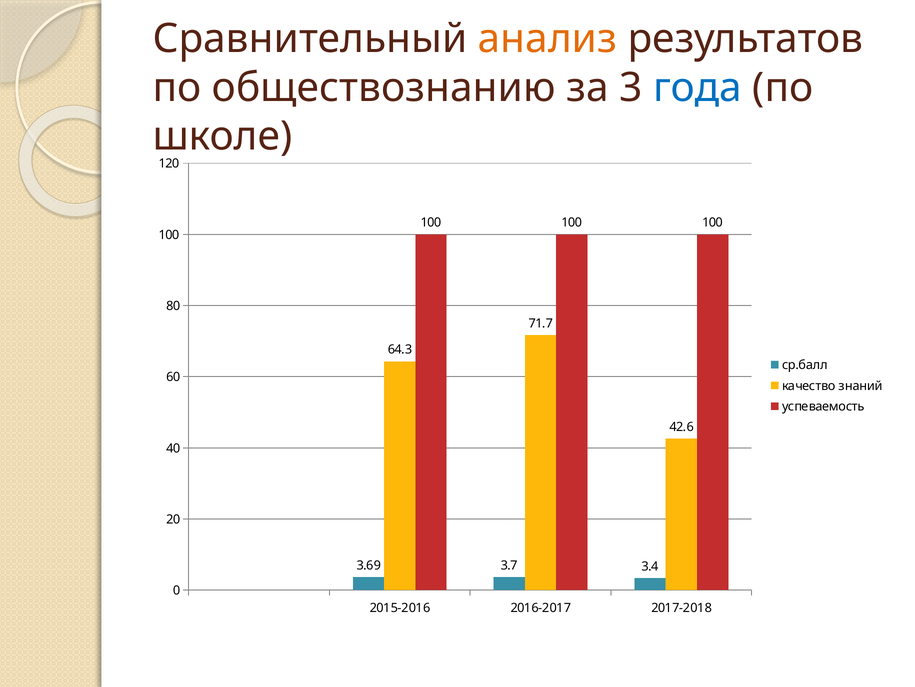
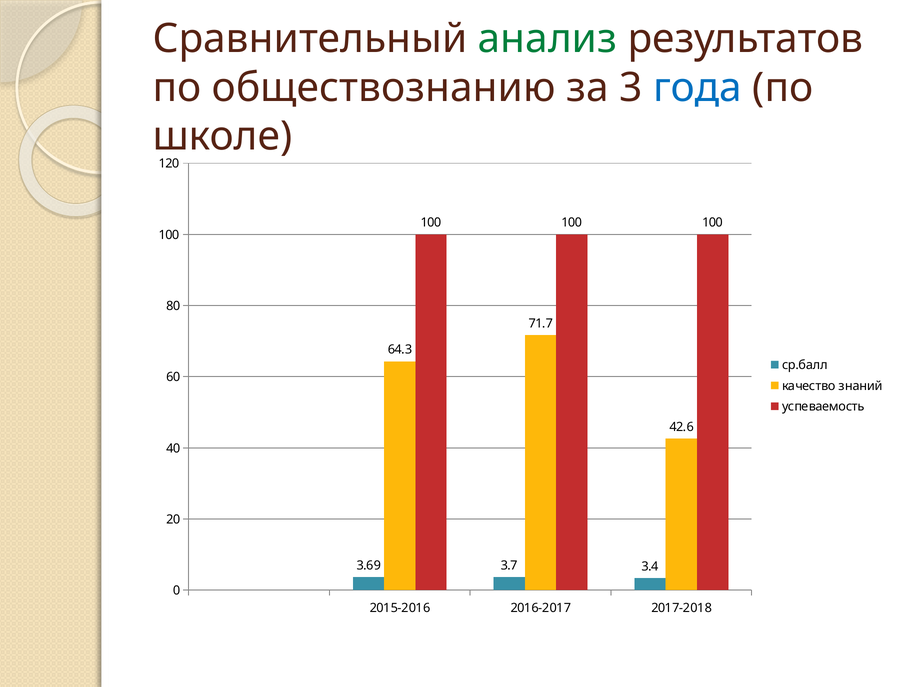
анализ colour: orange -> green
